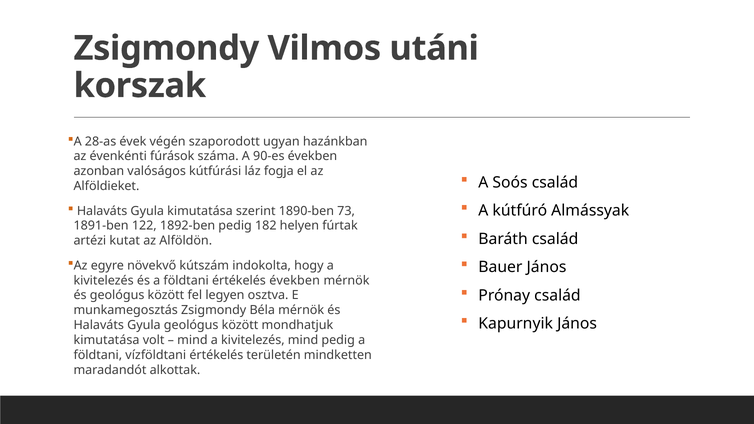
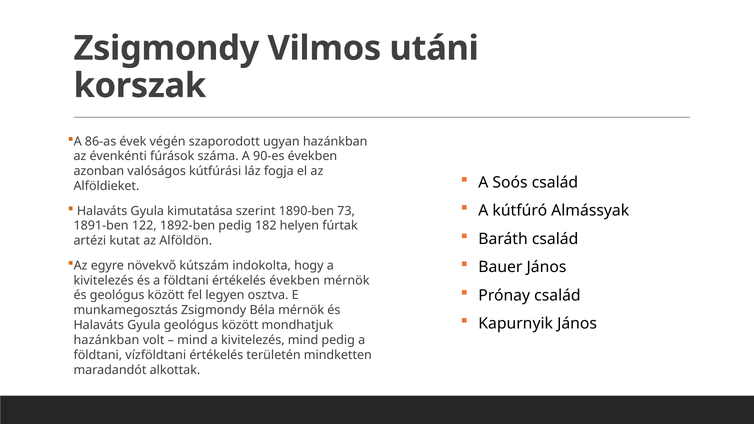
28-as: 28-as -> 86-as
kimutatása at (107, 340): kimutatása -> hazánkban
